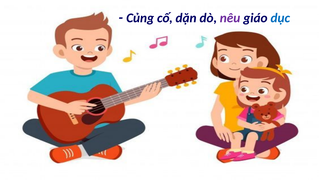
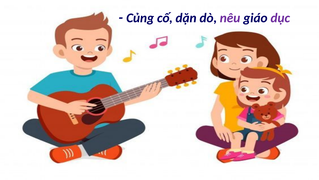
dục colour: blue -> purple
